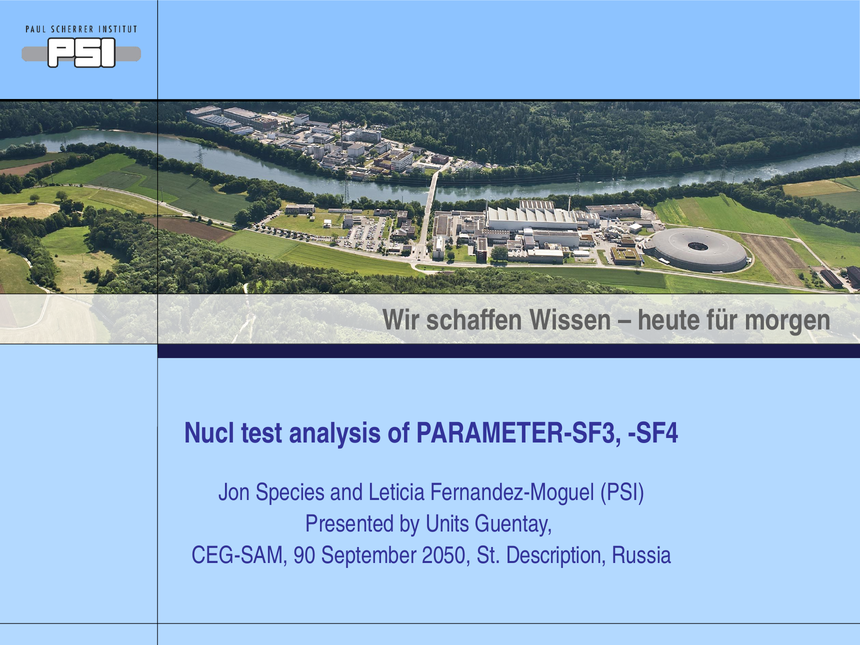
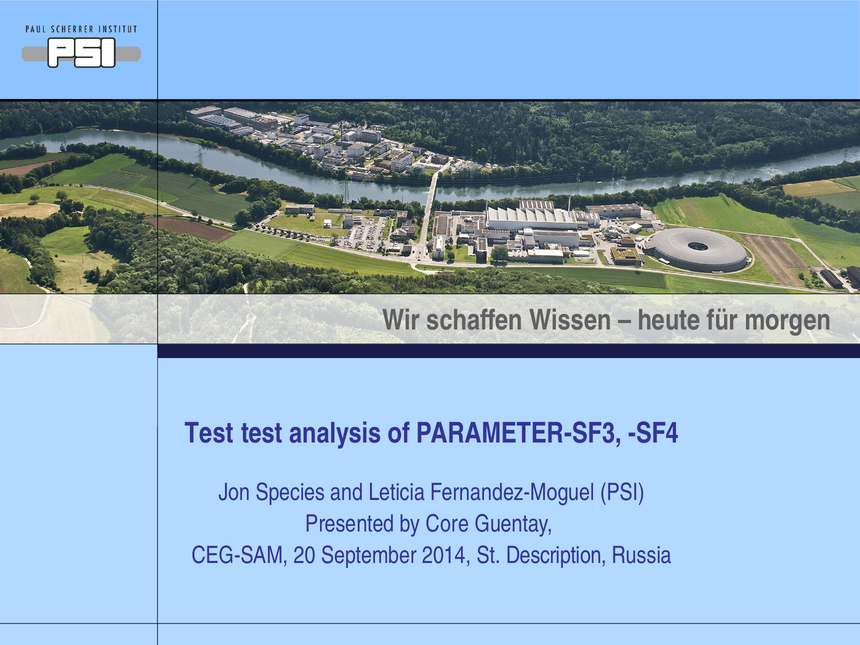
Nucl at (209, 433): Nucl -> Test
Units: Units -> Core
90: 90 -> 20
2050: 2050 -> 2014
